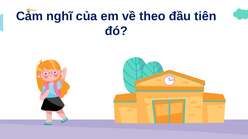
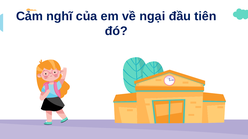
theo: theo -> ngại
